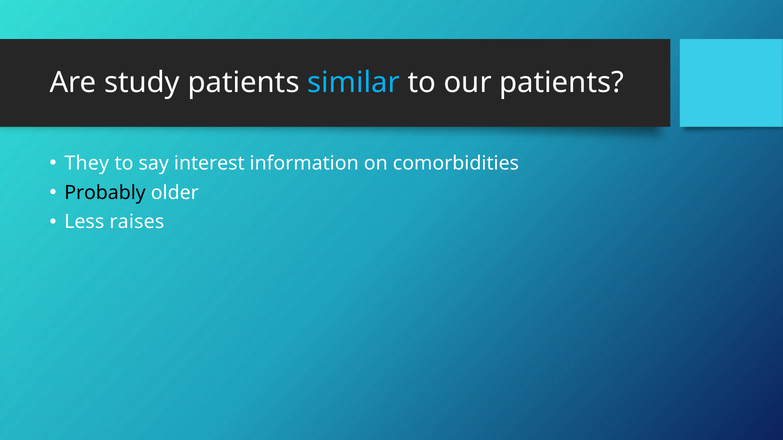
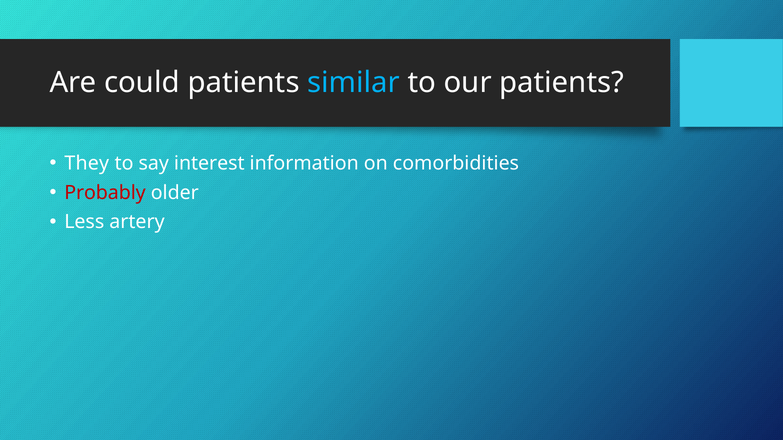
study: study -> could
Probably colour: black -> red
raises: raises -> artery
